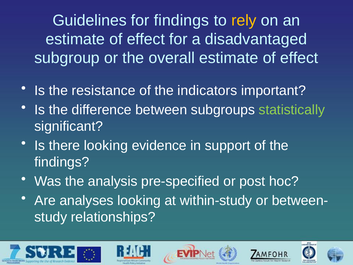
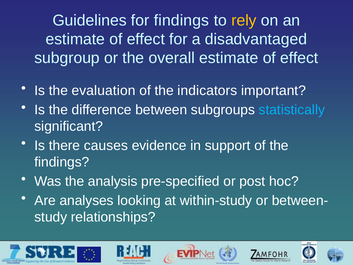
resistance: resistance -> evaluation
statistically colour: light green -> light blue
there looking: looking -> causes
